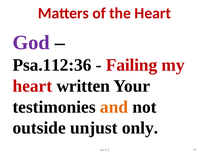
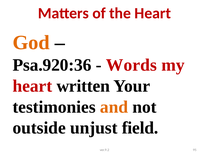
God colour: purple -> orange
Psa.112:36: Psa.112:36 -> Psa.920:36
Failing: Failing -> Words
only: only -> field
